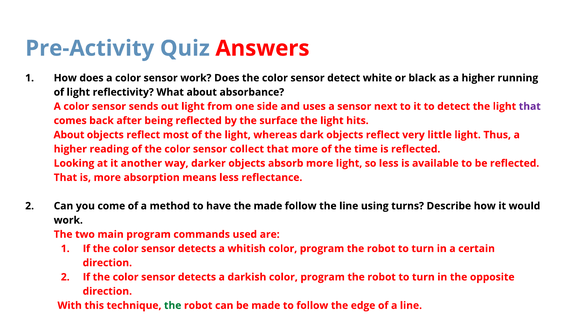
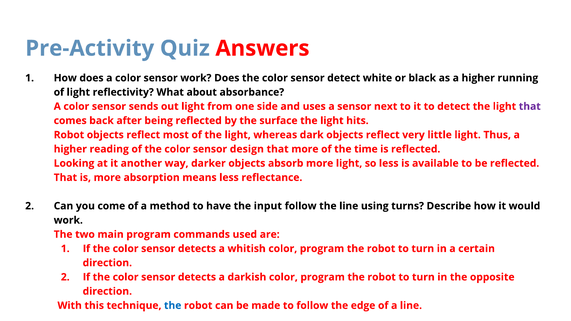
About at (69, 135): About -> Robot
collect: collect -> design
the made: made -> input
the at (173, 306) colour: green -> blue
